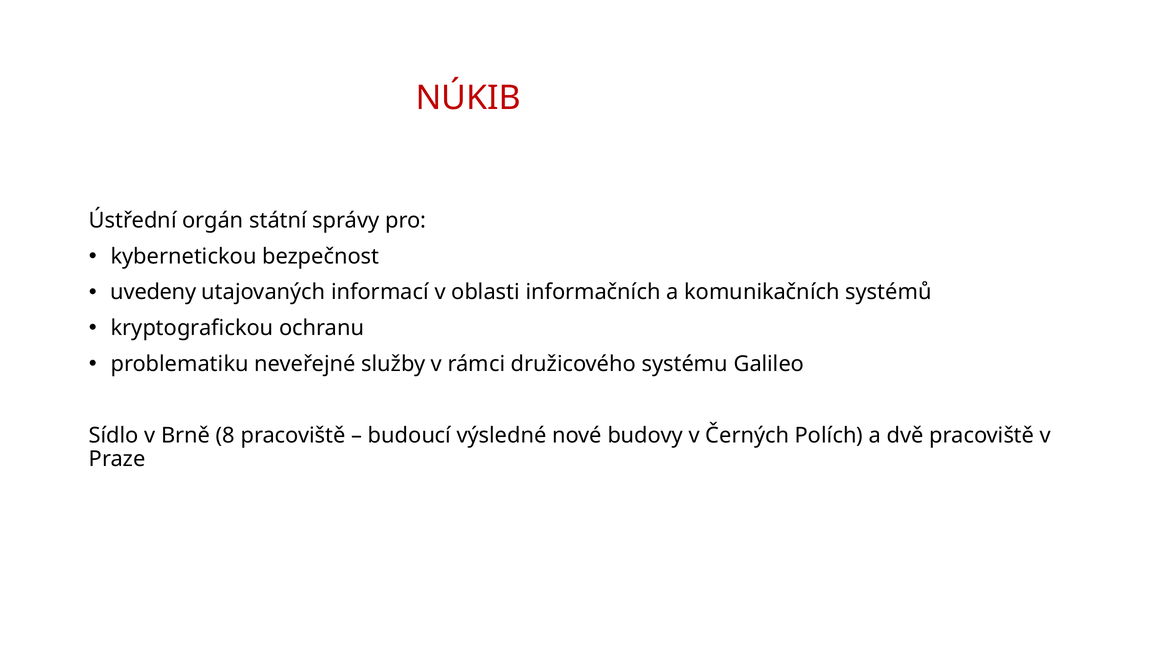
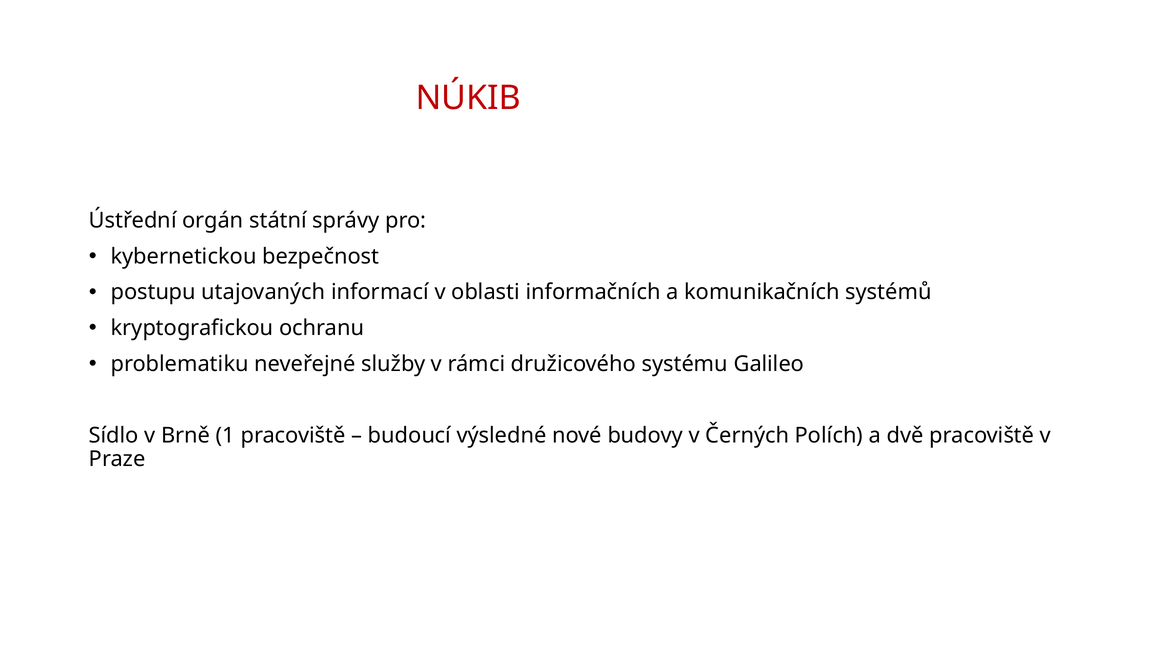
uvedeny: uvedeny -> postupu
8: 8 -> 1
